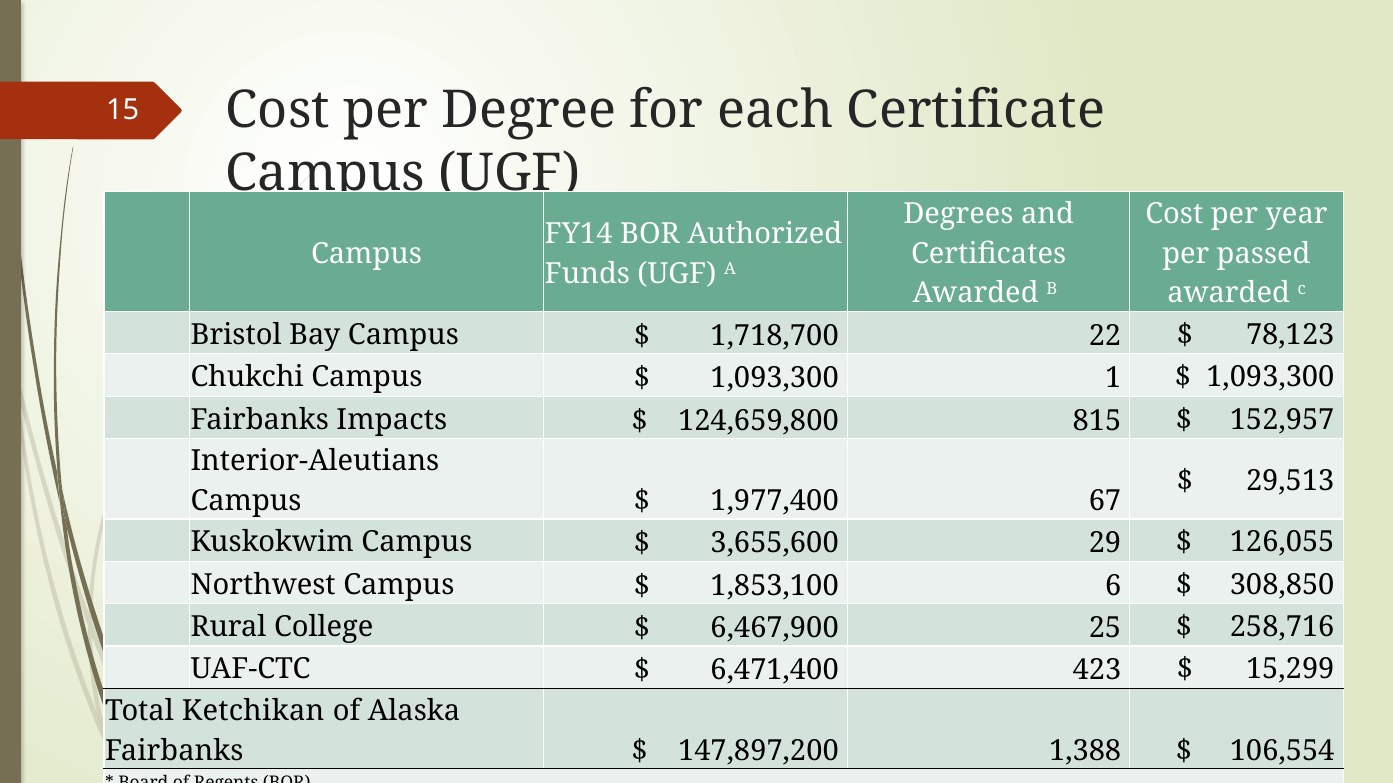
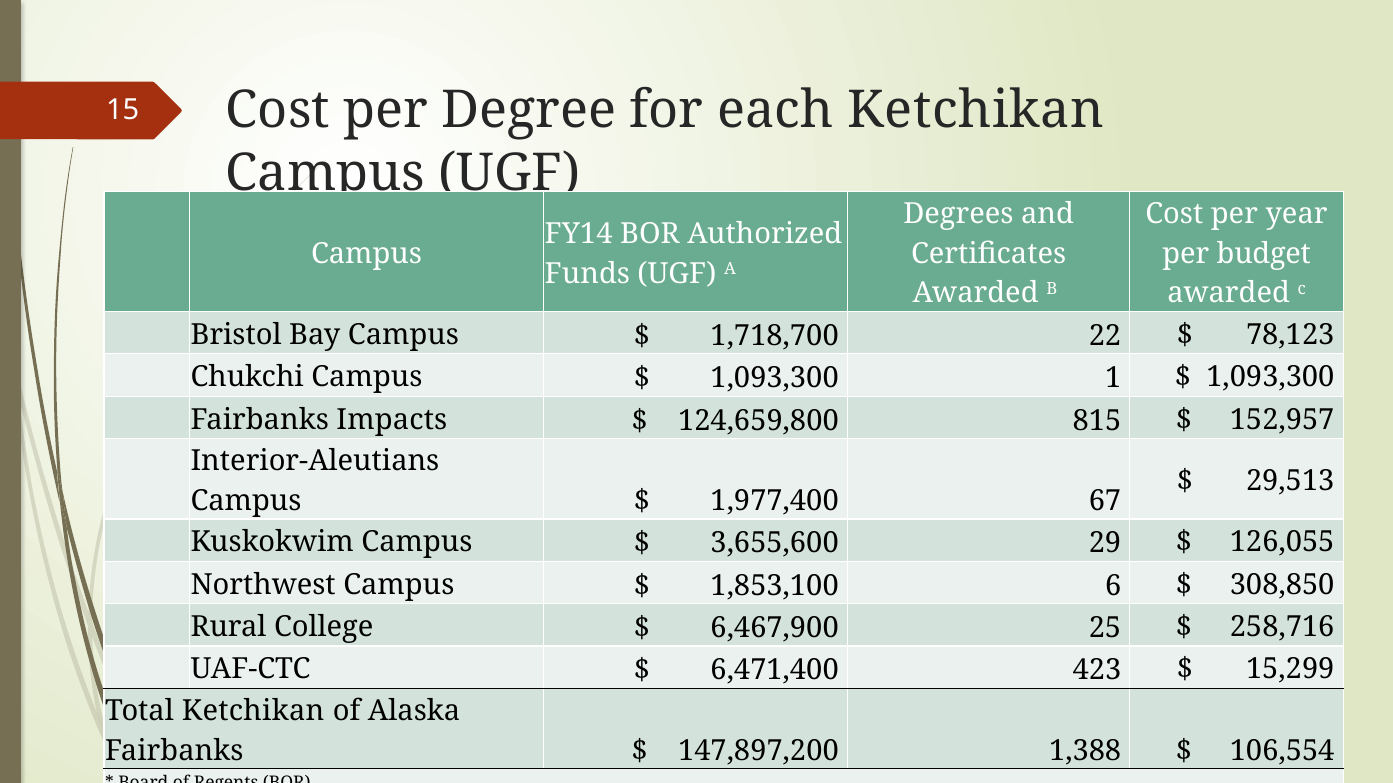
each Certificate: Certificate -> Ketchikan
passed: passed -> budget
